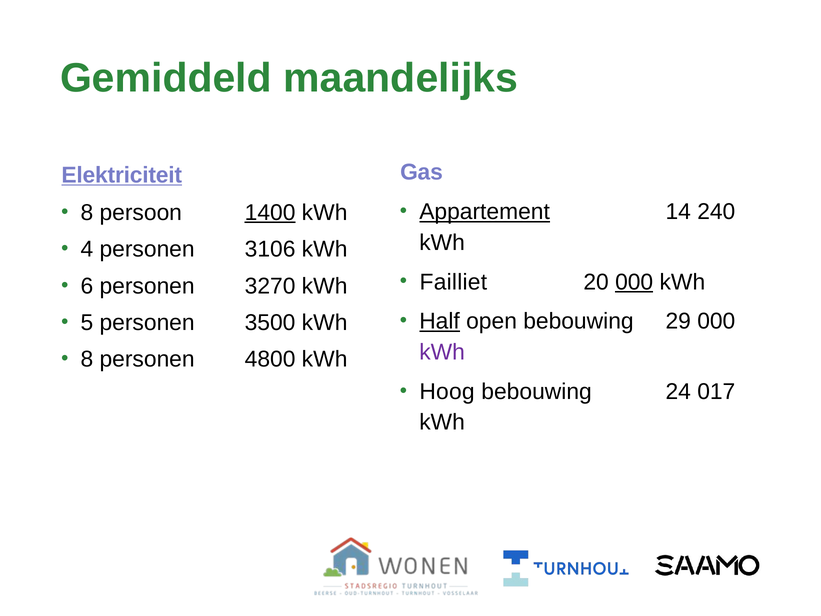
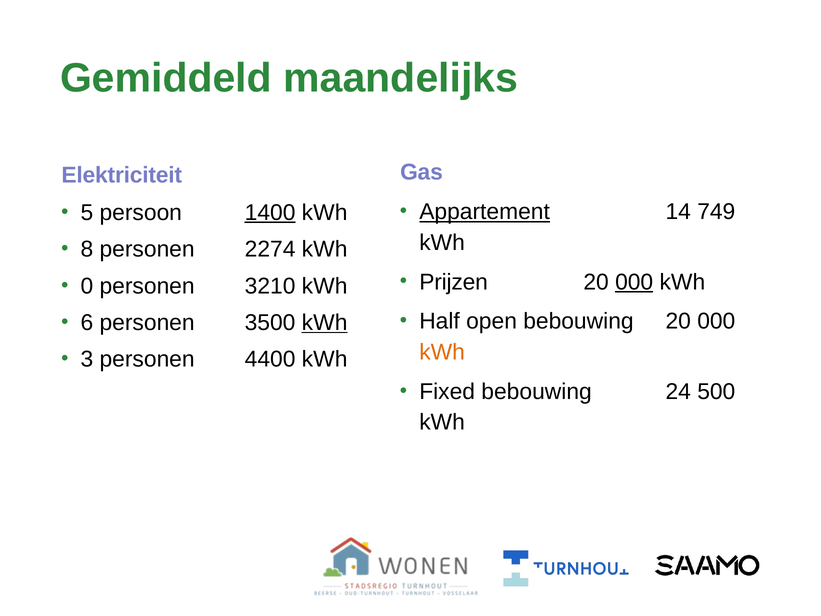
Elektriciteit underline: present -> none
240: 240 -> 749
8 at (87, 213): 8 -> 5
4: 4 -> 8
3106: 3106 -> 2274
Failliet: Failliet -> Prijzen
6: 6 -> 0
3270: 3270 -> 3210
Half underline: present -> none
bebouwing 29: 29 -> 20
5: 5 -> 6
kWh at (325, 323) underline: none -> present
kWh at (442, 352) colour: purple -> orange
8 at (87, 359): 8 -> 3
4800: 4800 -> 4400
Hoog: Hoog -> Fixed
017: 017 -> 500
